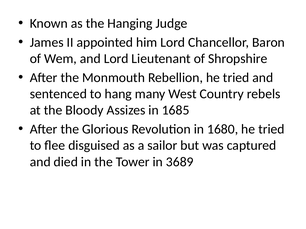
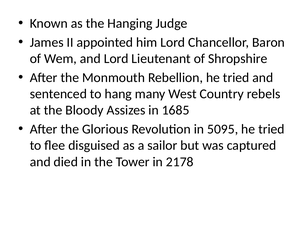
1680: 1680 -> 5095
3689: 3689 -> 2178
